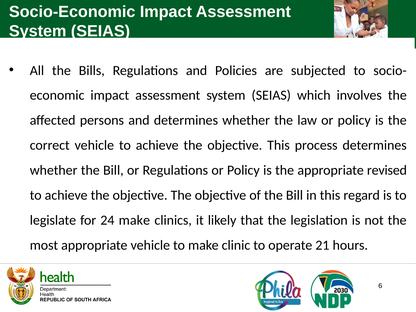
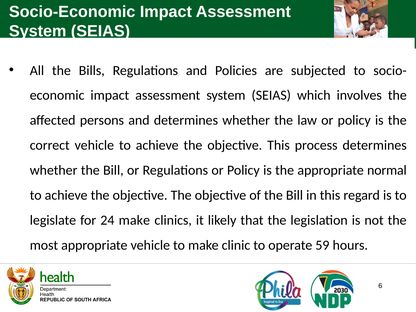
revised: revised -> normal
21: 21 -> 59
